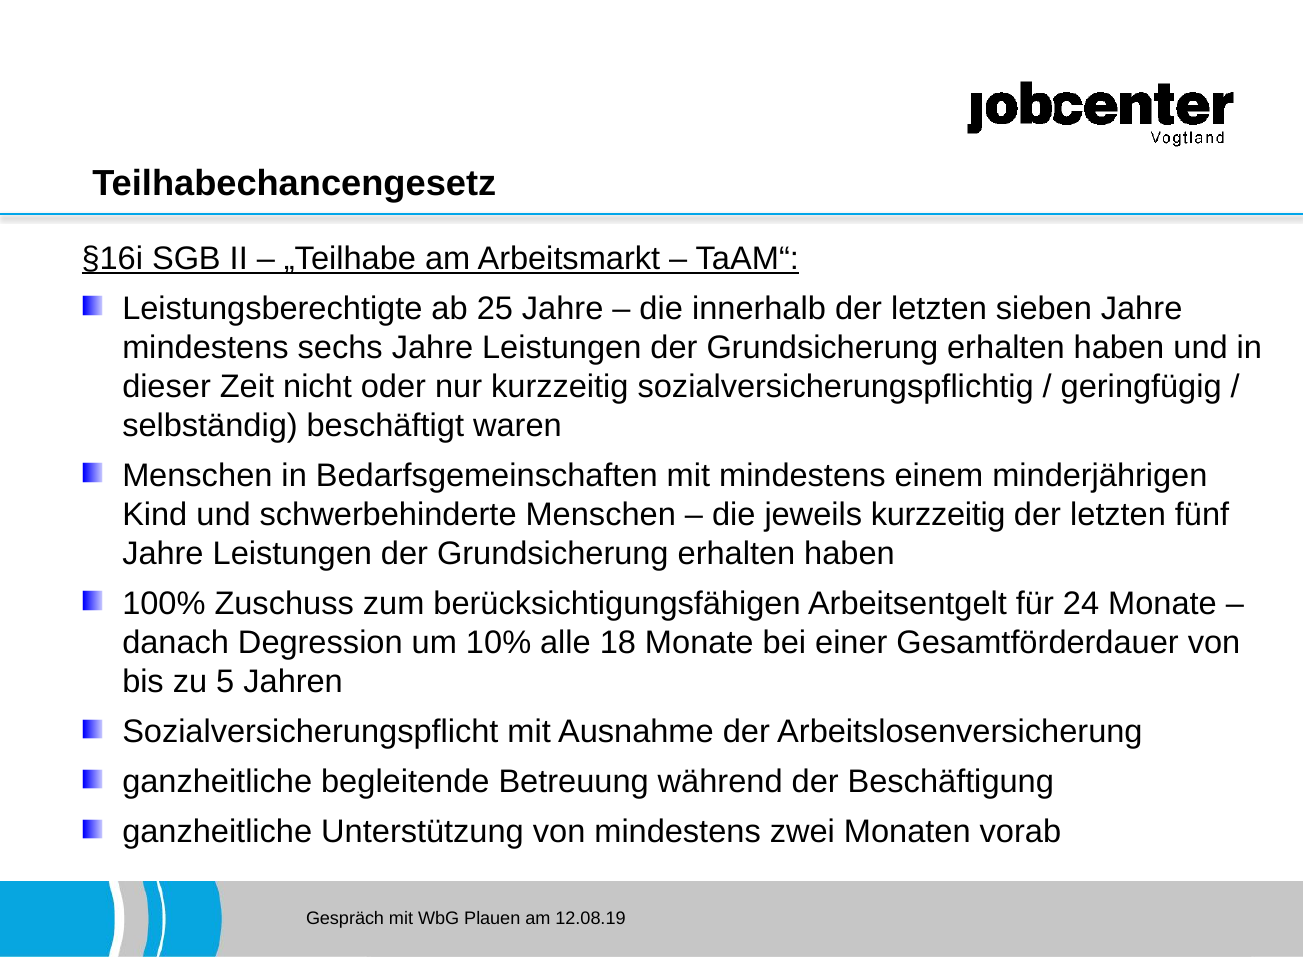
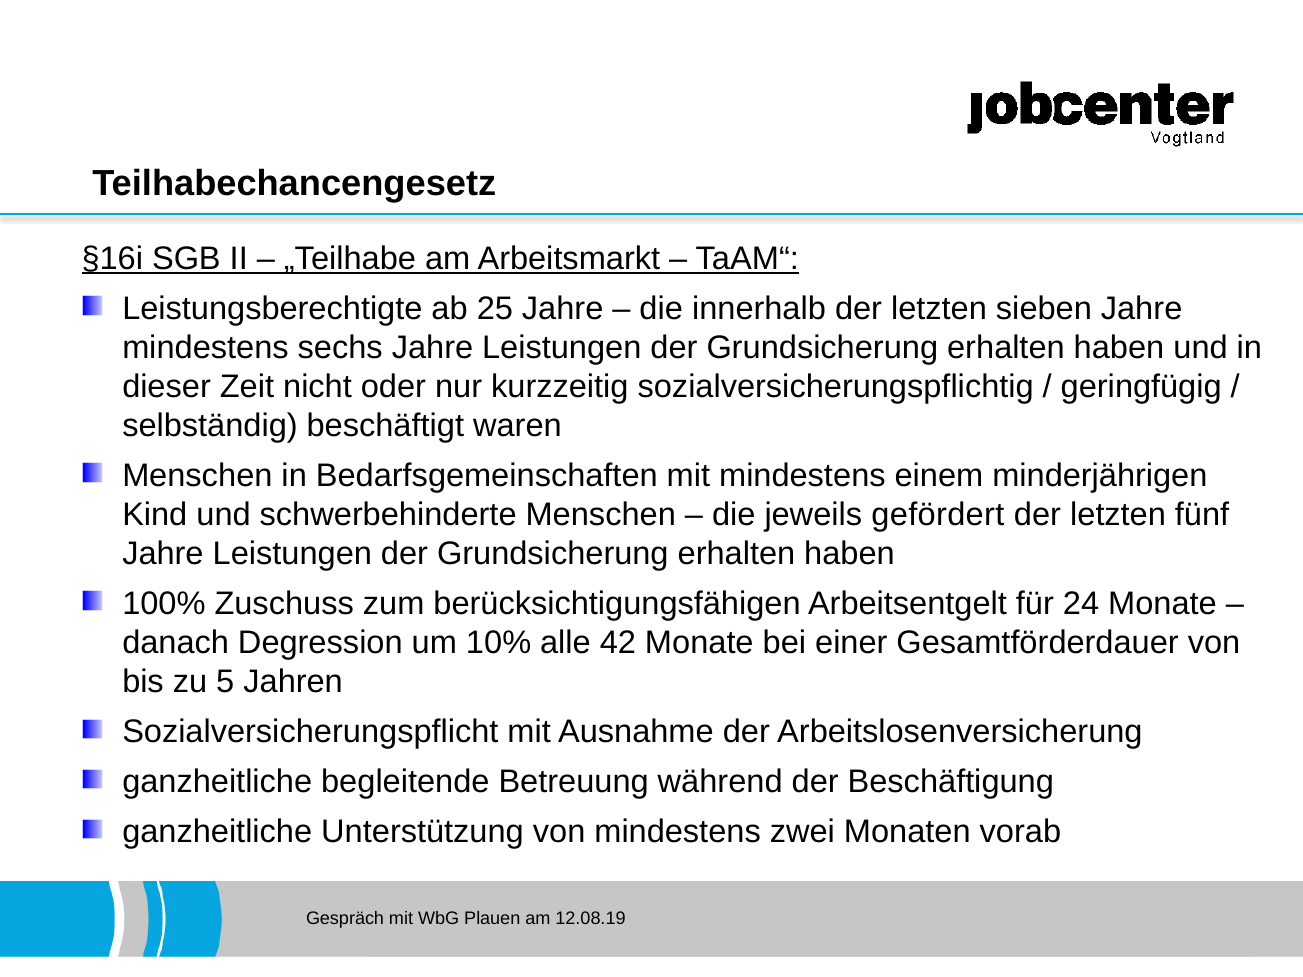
jeweils kurzzeitig: kurzzeitig -> gefördert
18: 18 -> 42
